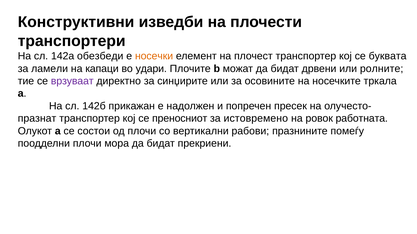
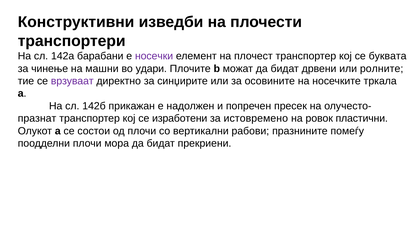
обезбеди: обезбеди -> барабани
носечки colour: orange -> purple
ламели: ламели -> чинење
капаци: капаци -> машни
преносниот: преносниот -> изработени
работната: работната -> пластични
